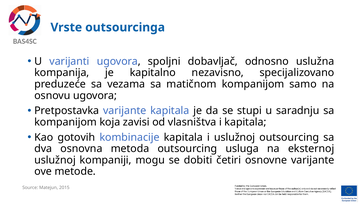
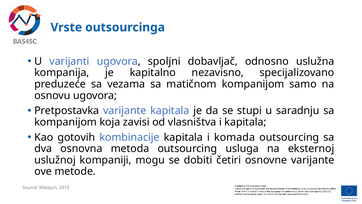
i uslužnoj: uslužnoj -> komada
